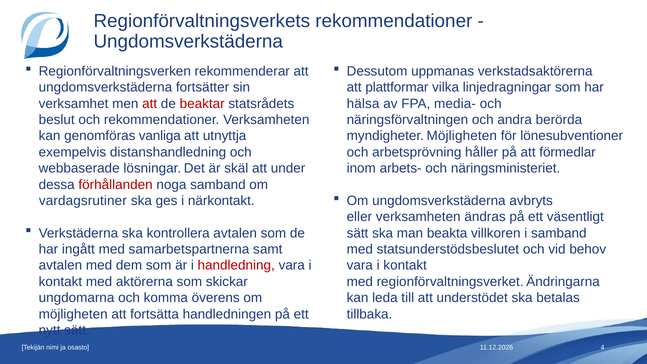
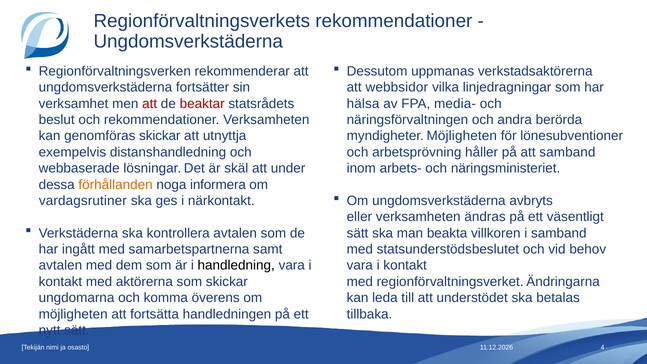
plattformar: plattformar -> webbsidor
genomföras vanliga: vanliga -> skickar
att förmedlar: förmedlar -> samband
förhållanden colour: red -> orange
noga samband: samband -> informera
handledning colour: red -> black
